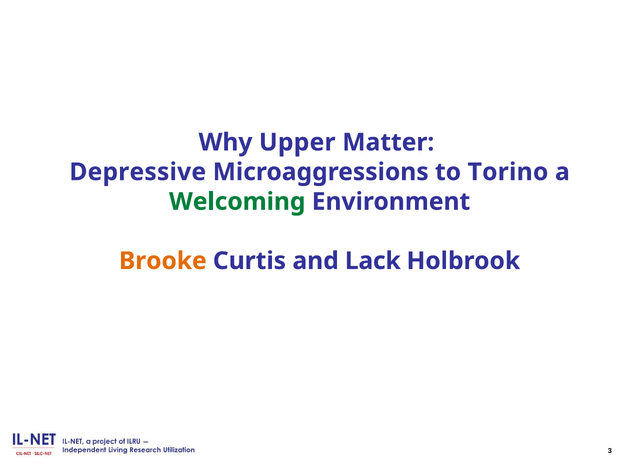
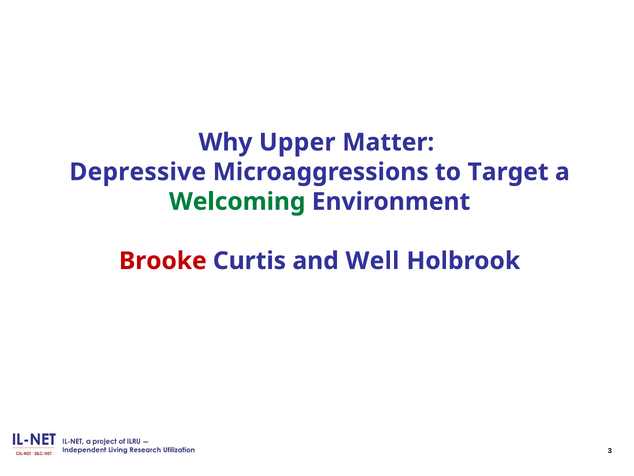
Torino: Torino -> Target
Brooke colour: orange -> red
Lack: Lack -> Well
